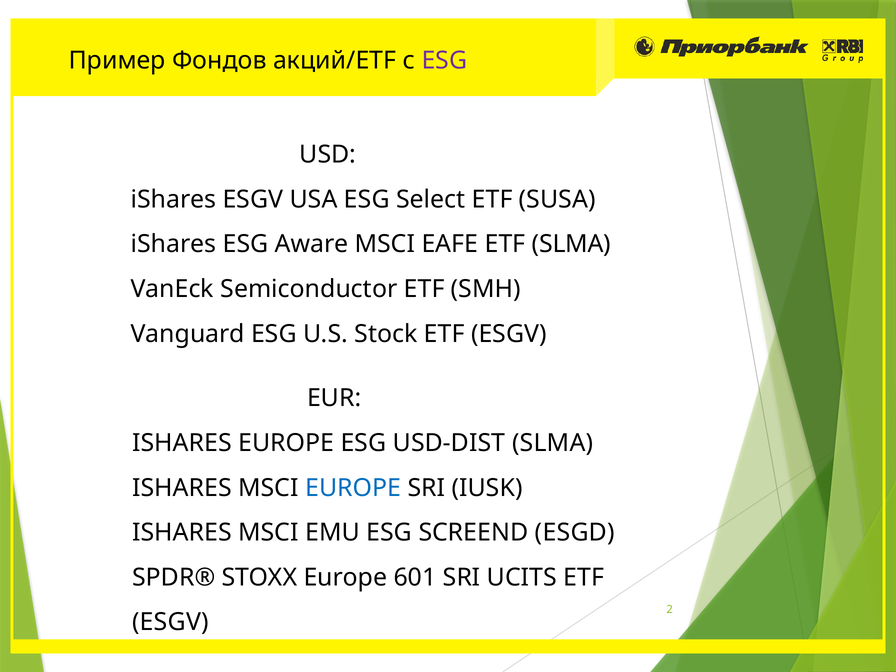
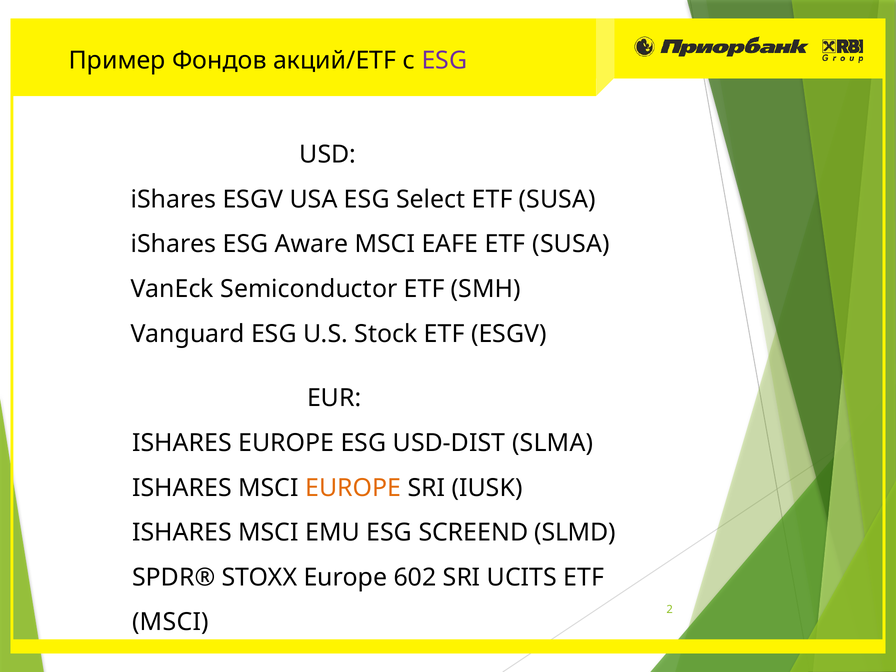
EAFE ETF SLMA: SLMA -> SUSA
EUROPE at (353, 488) colour: blue -> orange
ESGD: ESGD -> SLMD
601: 601 -> 602
ESGV at (170, 622): ESGV -> MSCI
